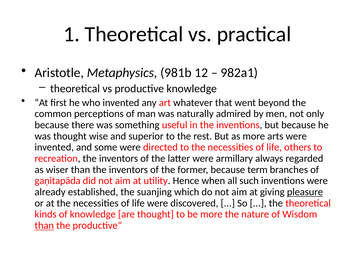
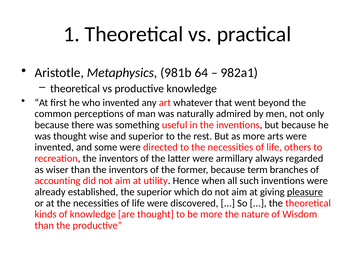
12: 12 -> 64
gaņitapāda: gaņitapāda -> accounting
the suanjing: suanjing -> superior
than at (44, 226) underline: present -> none
